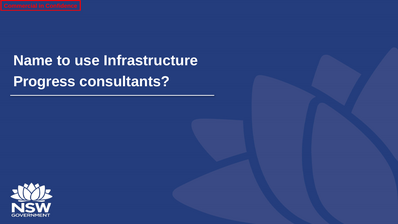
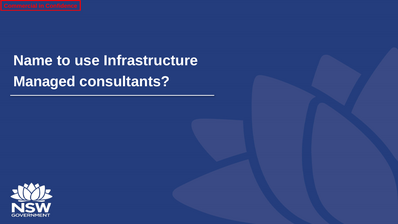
Progress: Progress -> Managed
